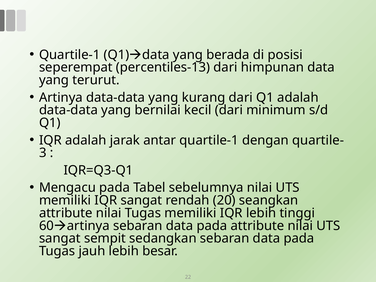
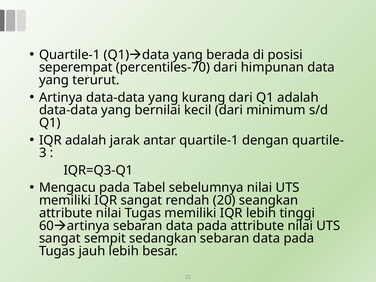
percentiles-13: percentiles-13 -> percentiles-70
